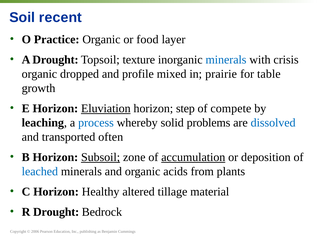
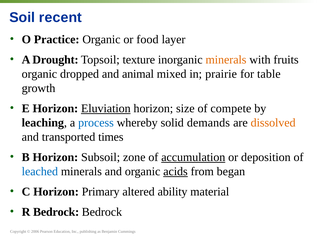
minerals at (226, 60) colour: blue -> orange
crisis: crisis -> fruits
profile: profile -> animal
step: step -> size
problems: problems -> demands
dissolved colour: blue -> orange
often: often -> times
Subsoil underline: present -> none
acids underline: none -> present
plants: plants -> began
Healthy: Healthy -> Primary
tillage: tillage -> ability
R Drought: Drought -> Bedrock
